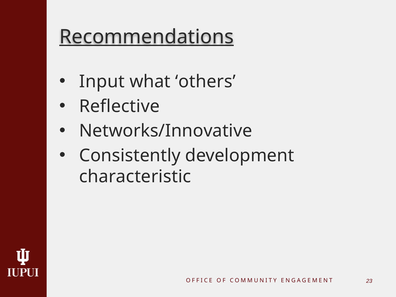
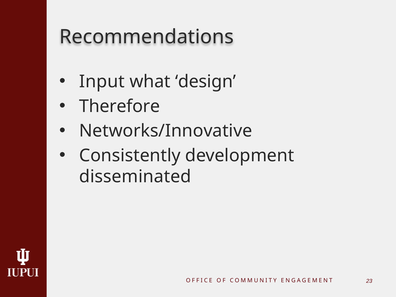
Recommendations underline: present -> none
others: others -> design
Reflective: Reflective -> Therefore
characteristic: characteristic -> disseminated
